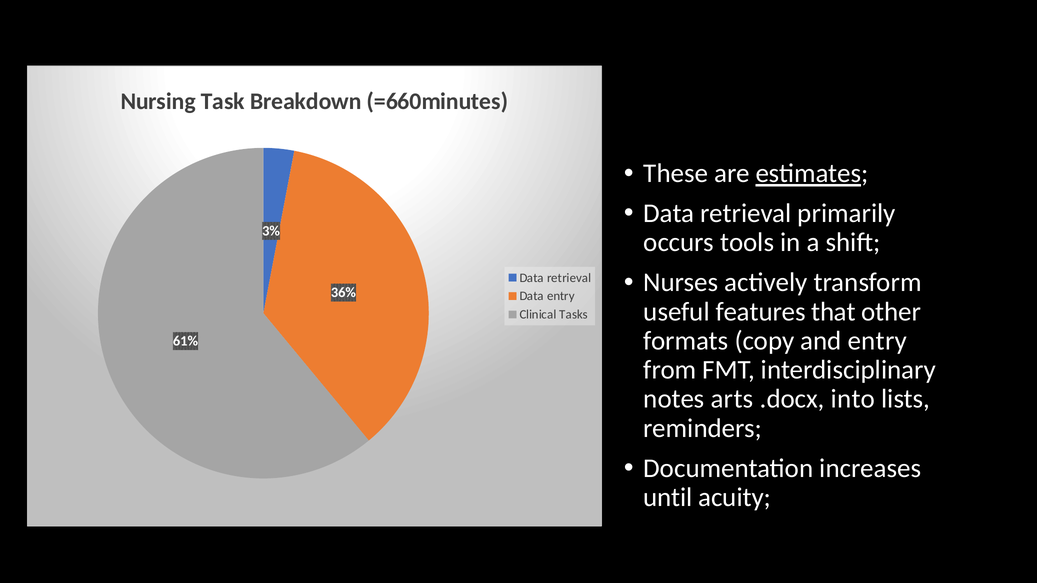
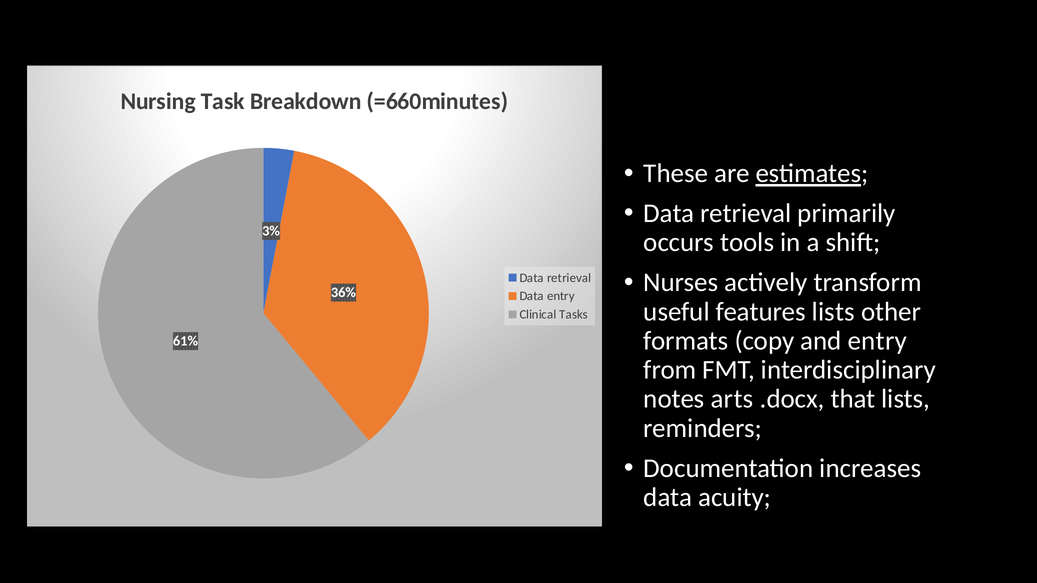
features that: that -> lists
into: into -> that
until at (668, 498): until -> data
